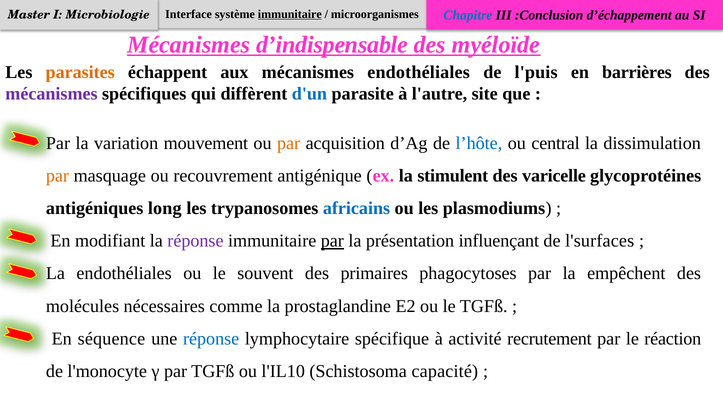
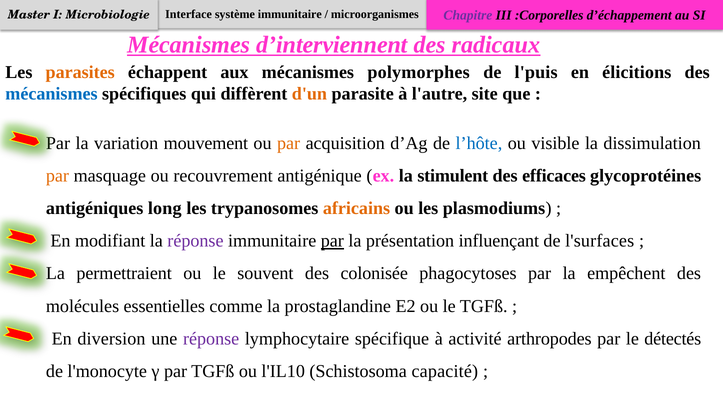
immunitaire at (290, 14) underline: present -> none
Chapitre colour: blue -> purple
:Conclusion: :Conclusion -> :Corporelles
d’indispensable: d’indispensable -> d’interviennent
myéloïde: myéloïde -> radicaux
mécanismes endothéliales: endothéliales -> polymorphes
barrières: barrières -> élicitions
mécanismes at (51, 94) colour: purple -> blue
d'un colour: blue -> orange
central: central -> visible
varicelle: varicelle -> efficaces
africains colour: blue -> orange
endothéliales at (124, 273): endothéliales -> permettraient
primaires: primaires -> colonisée
nécessaires: nécessaires -> essentielles
séquence: séquence -> diversion
réponse at (211, 338) colour: blue -> purple
recrutement: recrutement -> arthropodes
réaction: réaction -> détectés
